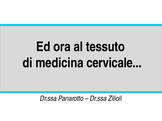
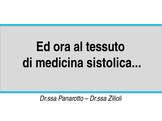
cervicale: cervicale -> sistolica
